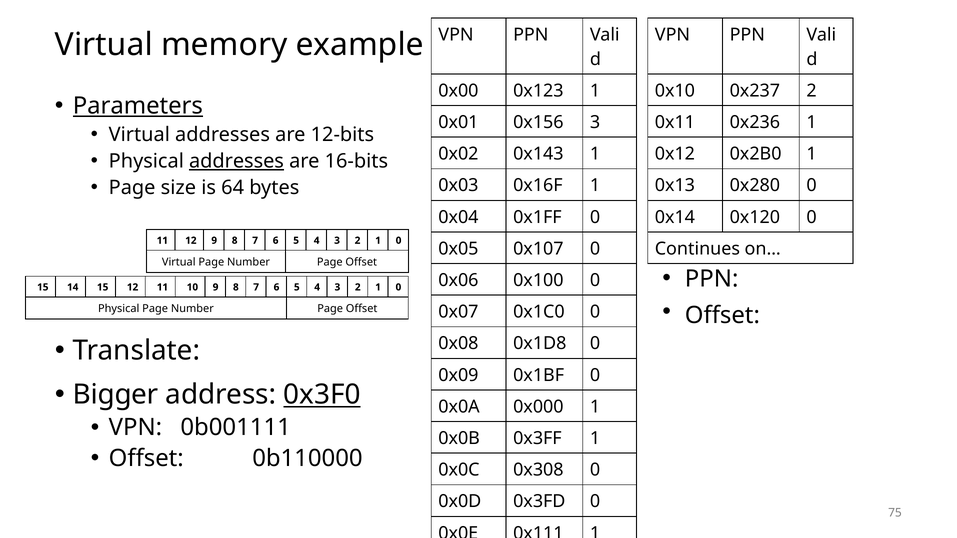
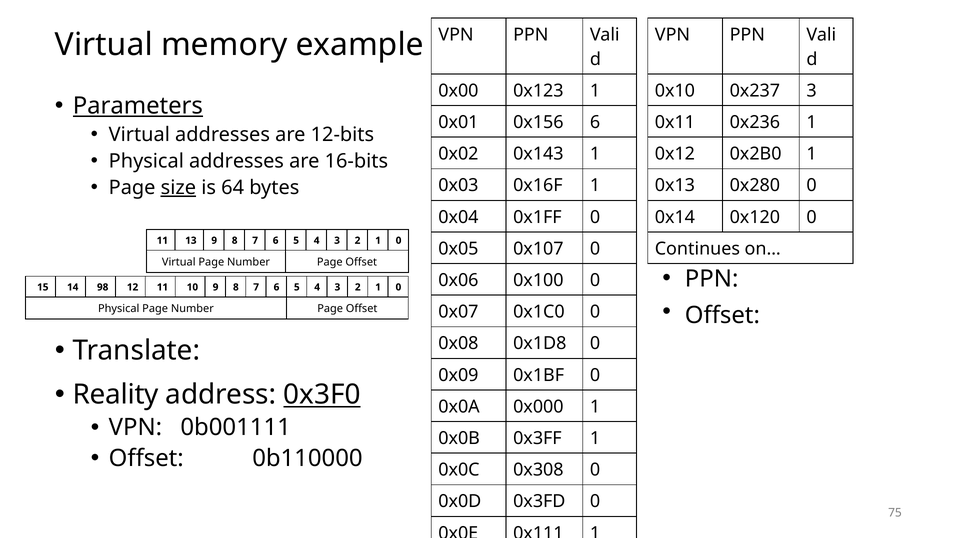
0x237 2: 2 -> 3
0x156 3: 3 -> 6
addresses at (237, 161) underline: present -> none
size underline: none -> present
11 12: 12 -> 13
14 15: 15 -> 98
Bigger: Bigger -> Reality
